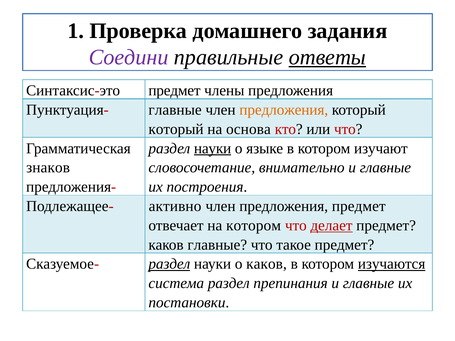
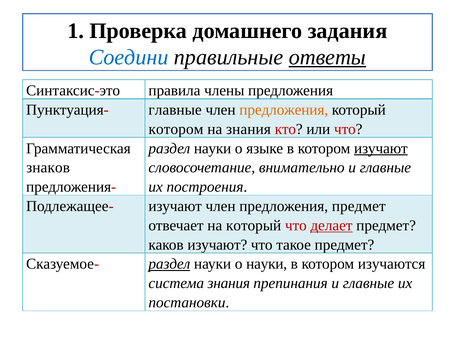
Соедини colour: purple -> blue
Синтаксис-это предмет: предмет -> правила
который at (176, 129): который -> котором
на основа: основа -> знания
науки at (213, 148) underline: present -> none
изучают at (381, 148) underline: none -> present
Подлежащее- активно: активно -> изучают
на котором: котором -> который
каков главные: главные -> изучают
о каков: каков -> науки
изучаются underline: present -> none
система раздел: раздел -> знания
